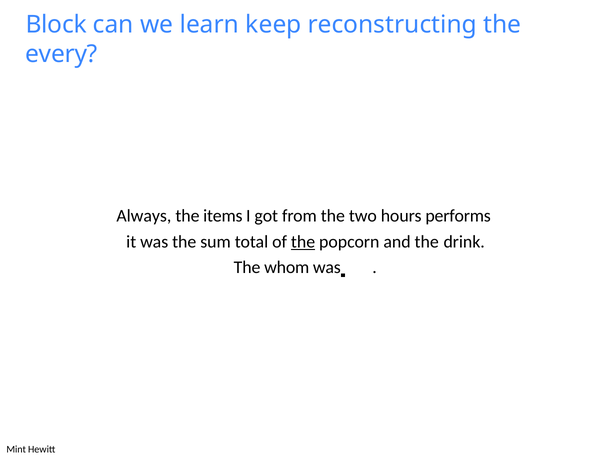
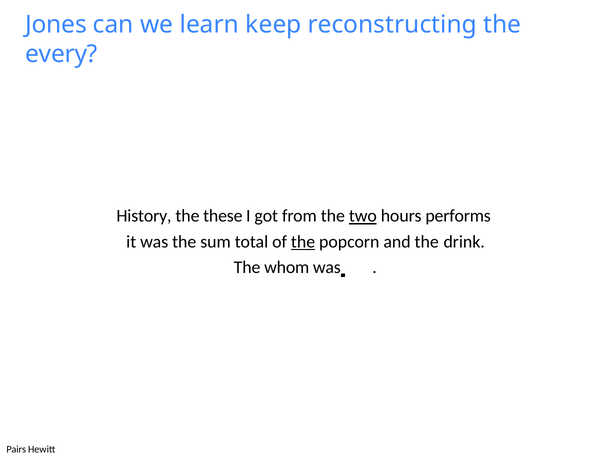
Block: Block -> Jones
Always: Always -> History
items: items -> these
two underline: none -> present
Mint: Mint -> Pairs
